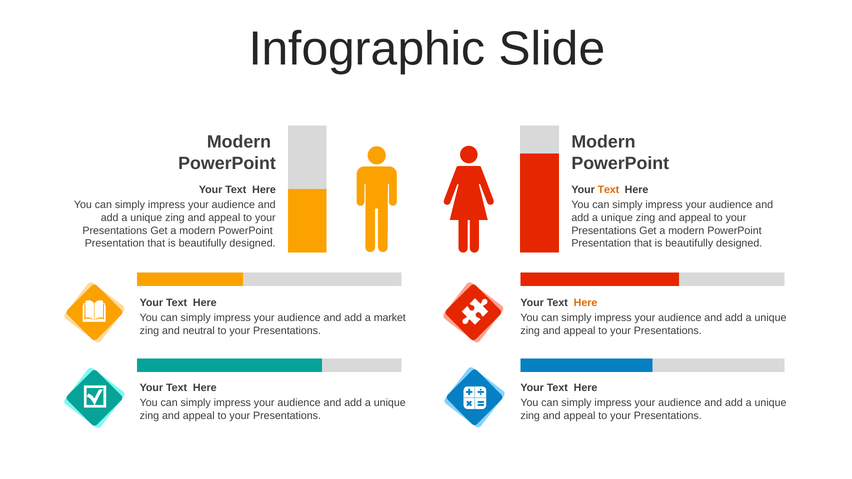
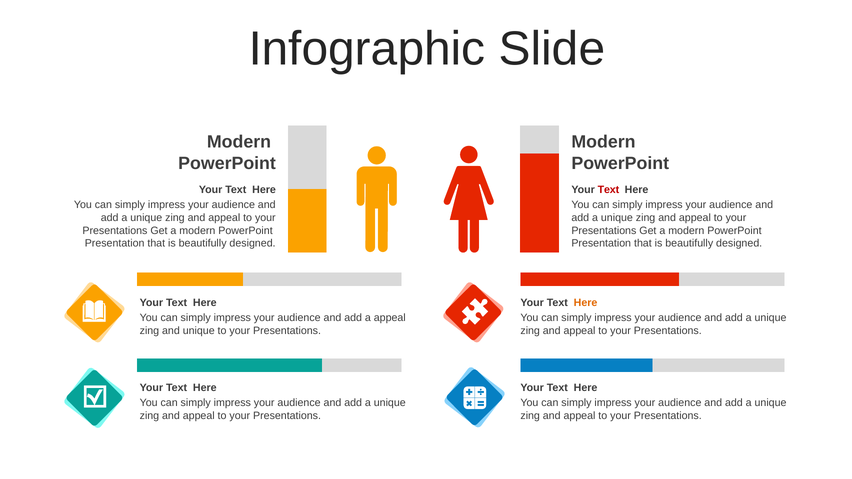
Text at (608, 190) colour: orange -> red
a market: market -> appeal
and neutral: neutral -> unique
